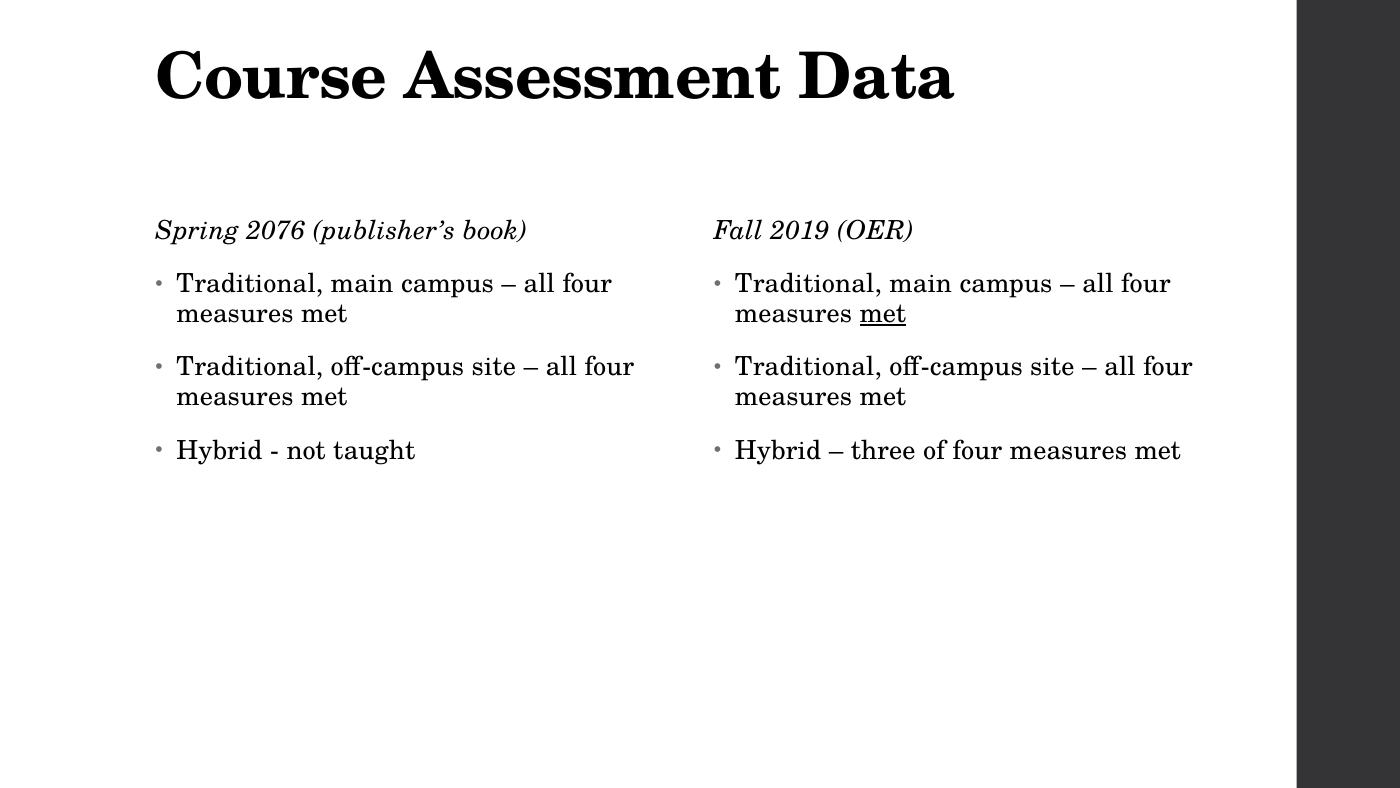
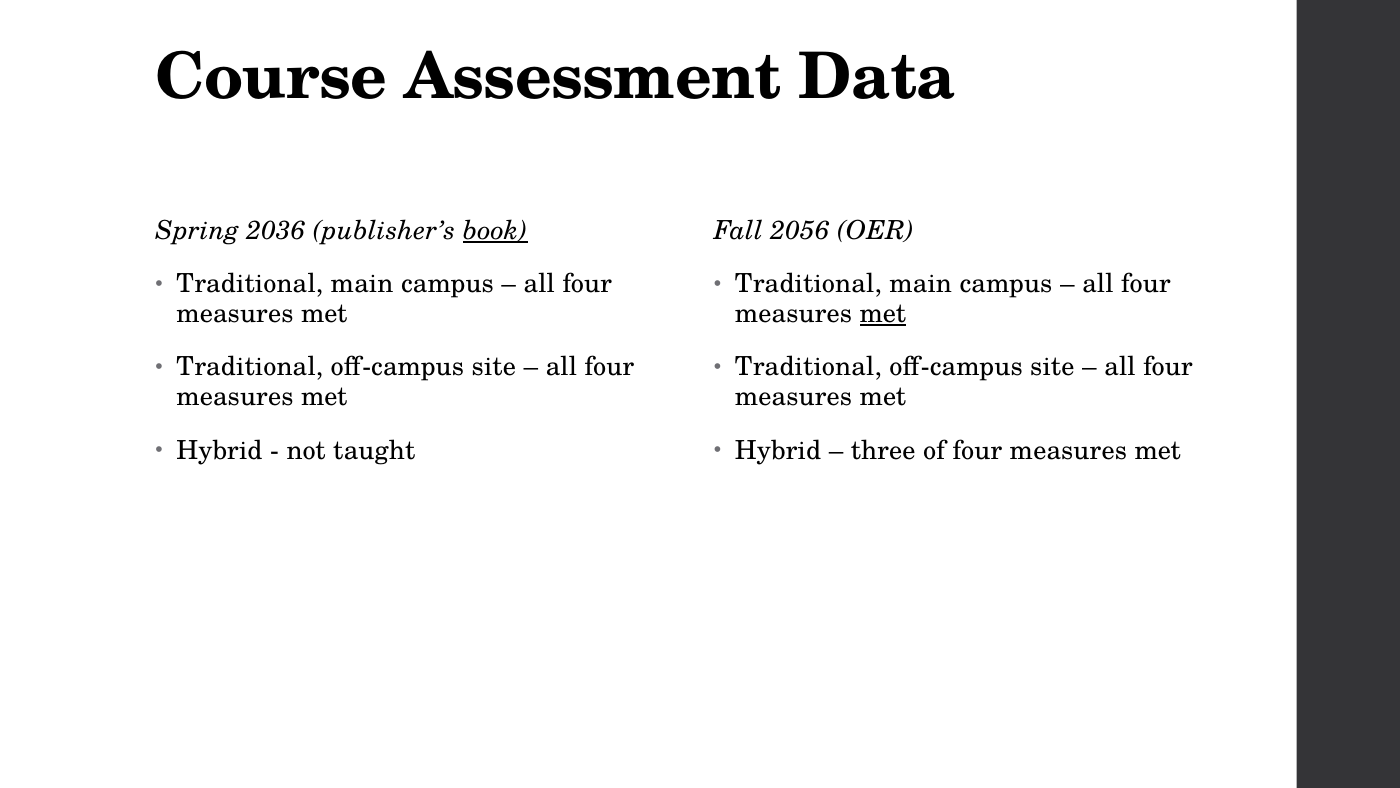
2076: 2076 -> 2036
book underline: none -> present
2019: 2019 -> 2056
